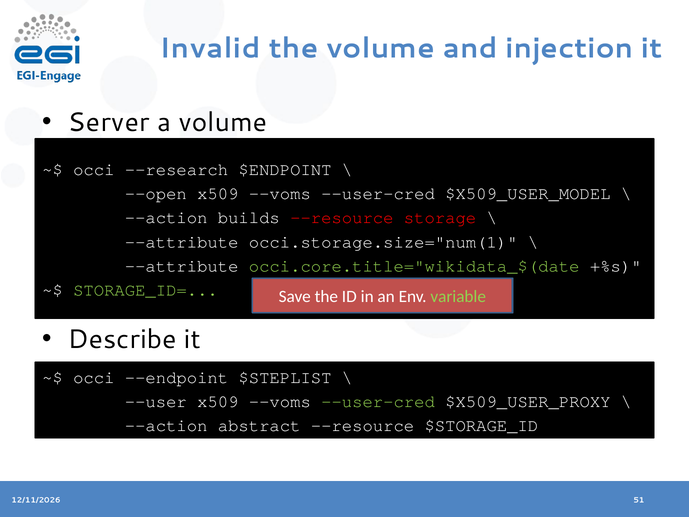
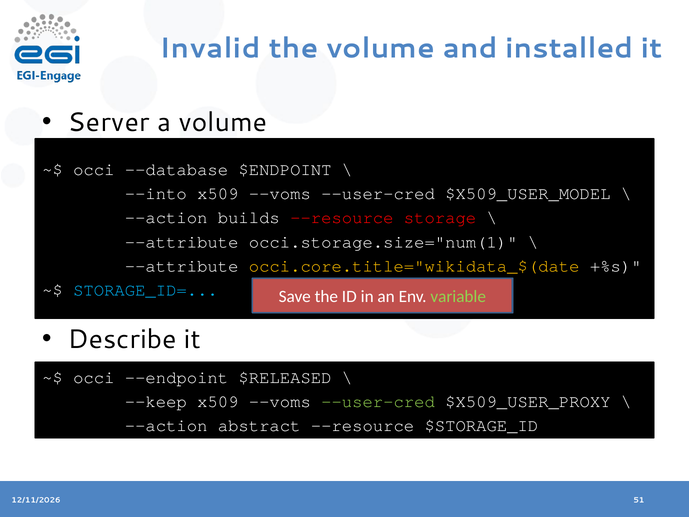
injection: injection -> installed
--research: --research -> --database
--open: --open -> --into
occi.core.title="wikidata_$(date colour: light green -> yellow
STORAGE_ID= colour: light green -> light blue
$STEPLIST: $STEPLIST -> $RELEASED
--user: --user -> --keep
